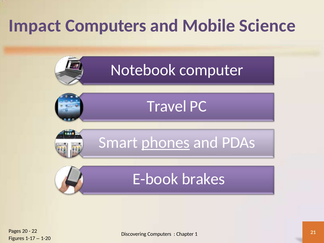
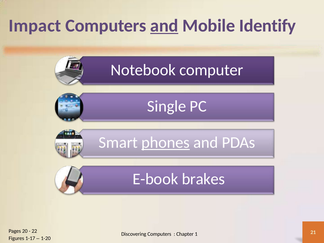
and at (164, 26) underline: none -> present
Science: Science -> Identify
Travel: Travel -> Single
